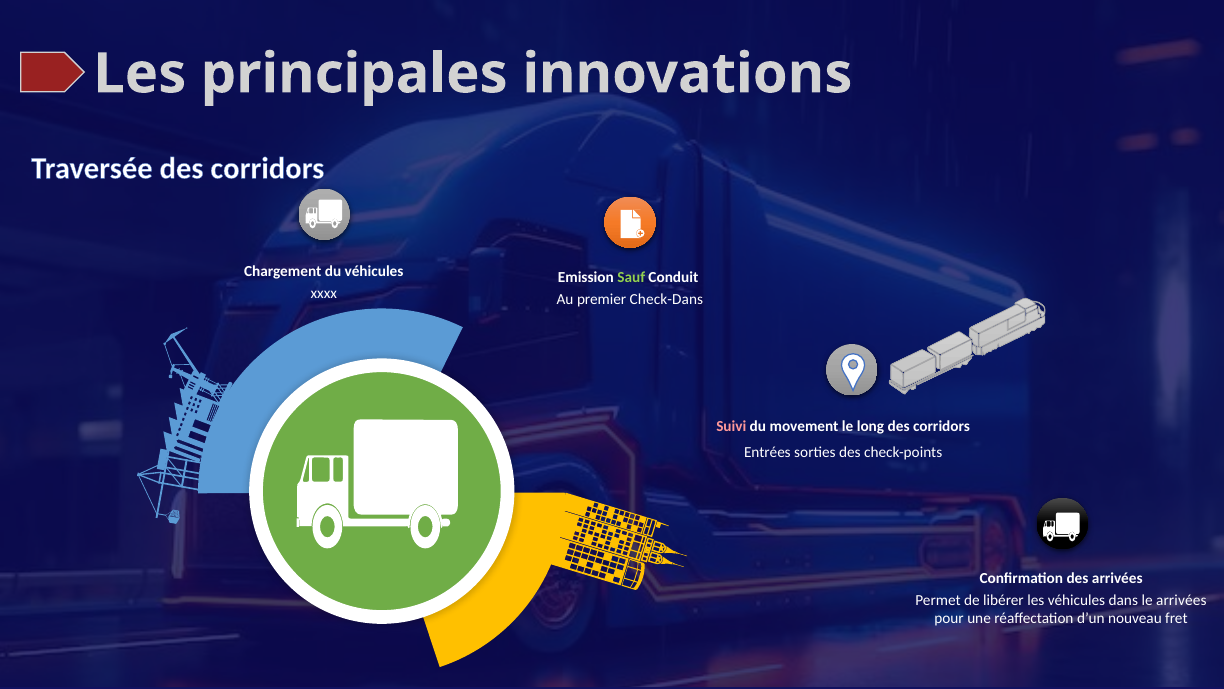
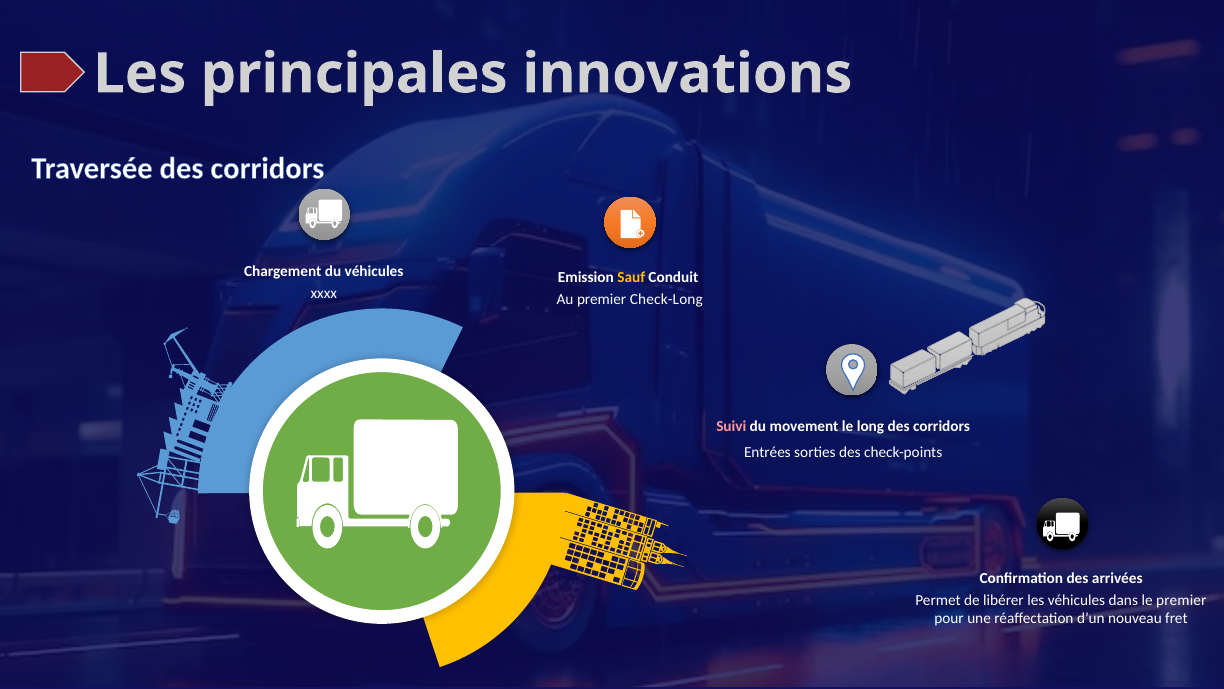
Sauf colour: light green -> yellow
Check-Dans: Check-Dans -> Check-Long
le arrivées: arrivées -> premier
